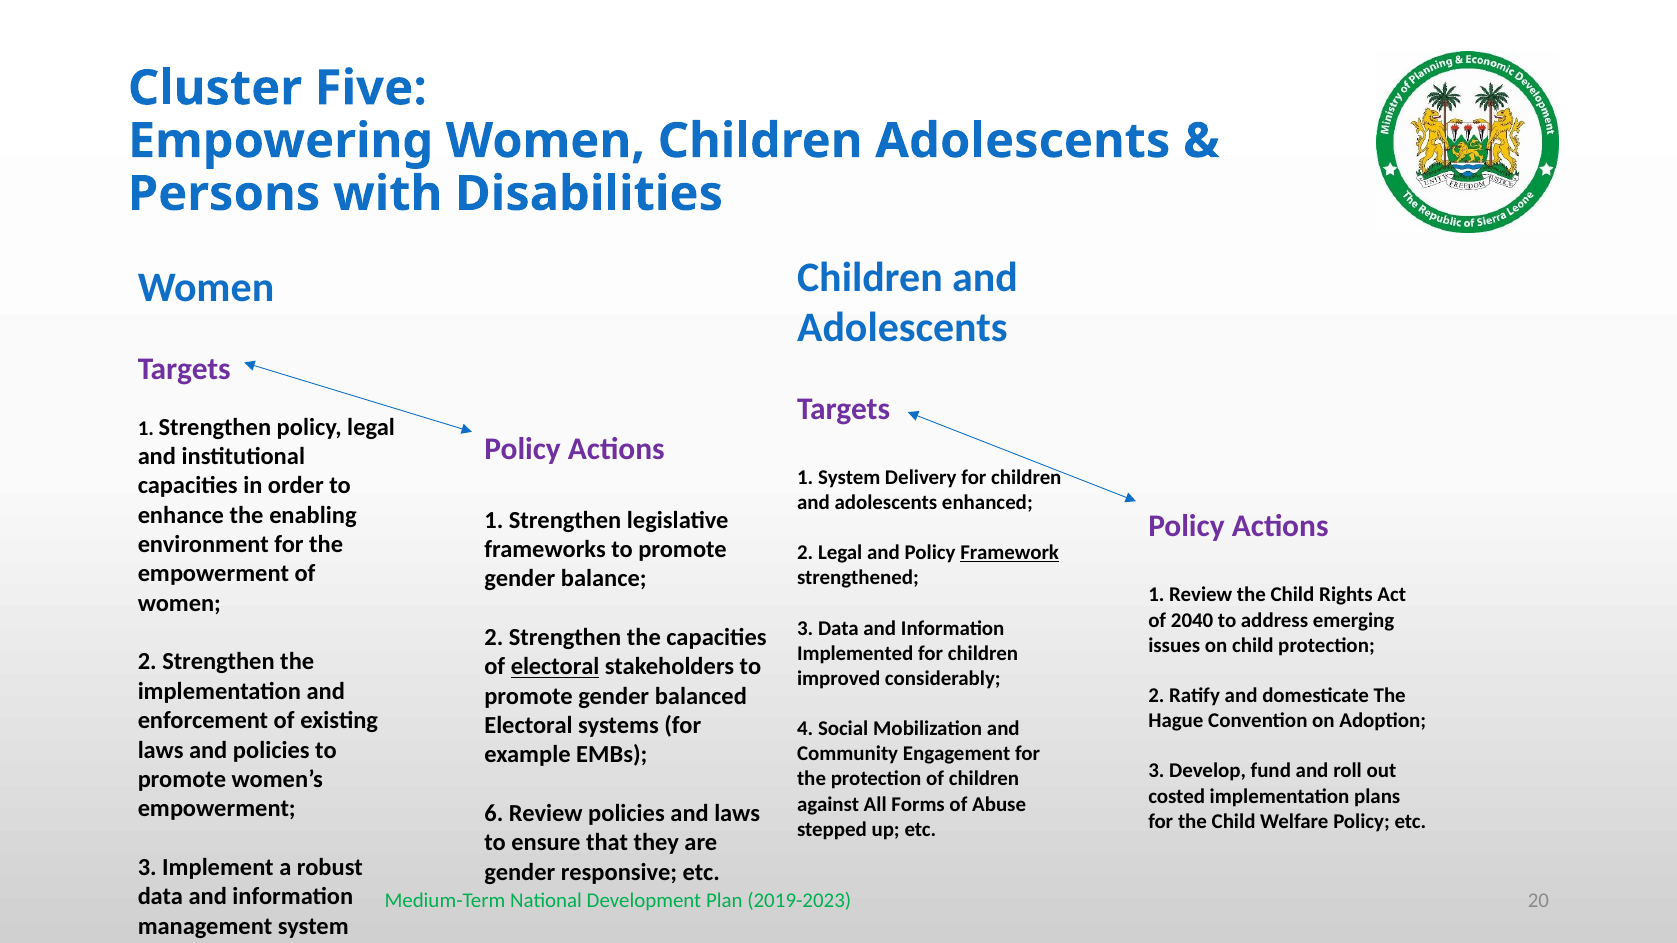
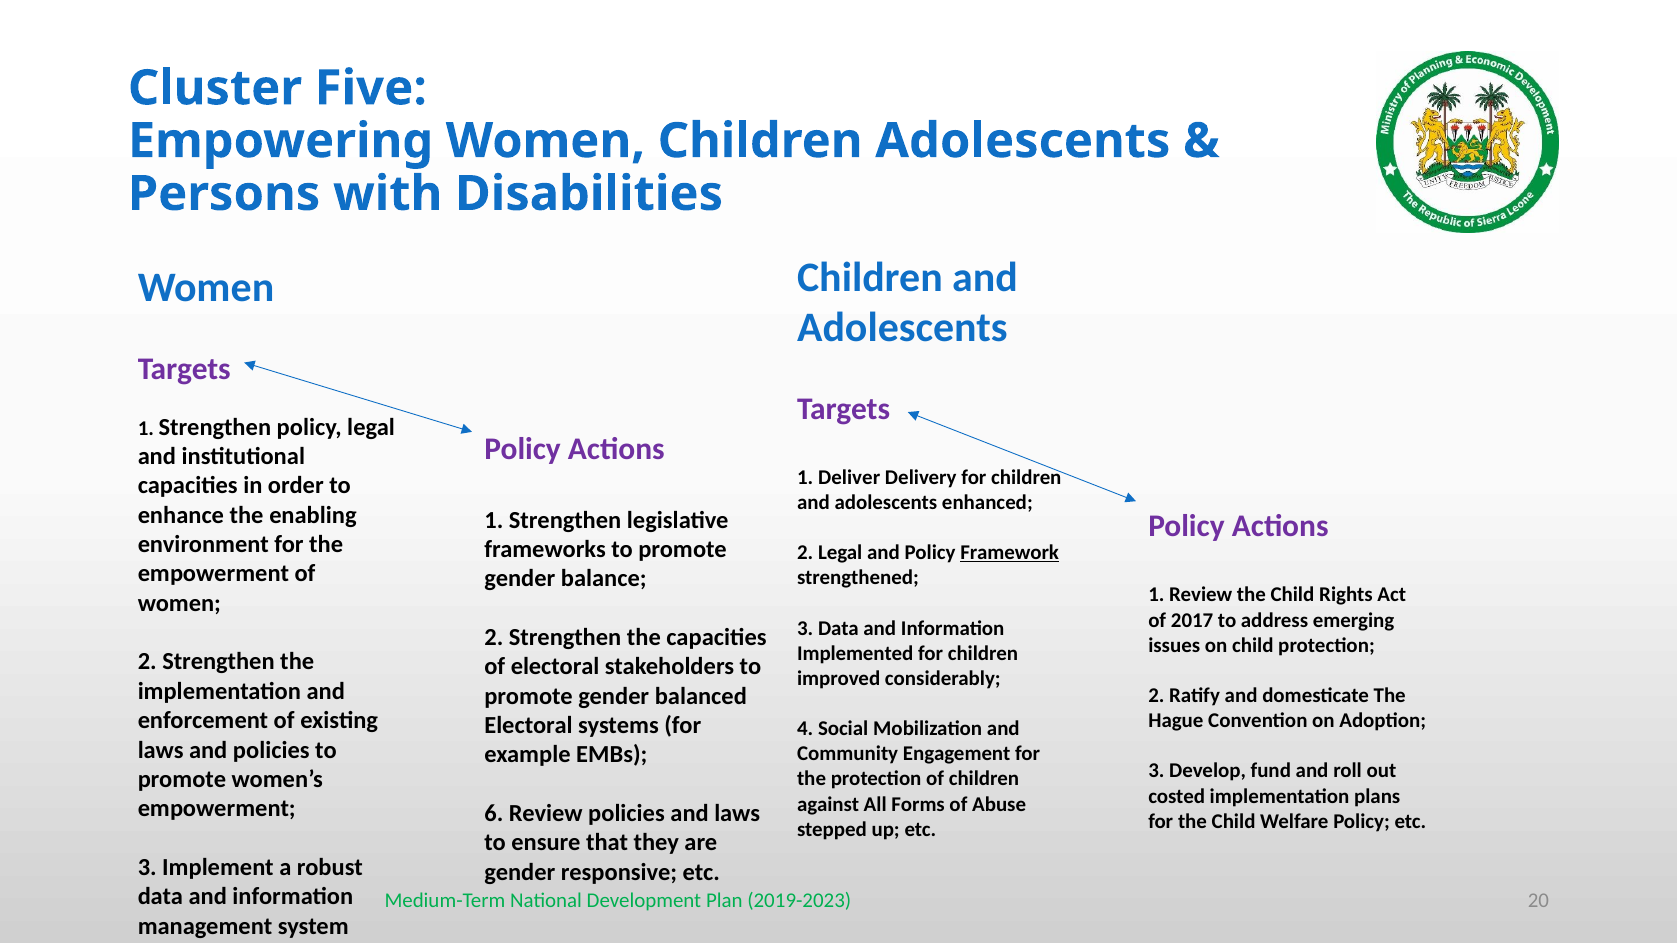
1 System: System -> Deliver
2040: 2040 -> 2017
electoral at (555, 667) underline: present -> none
